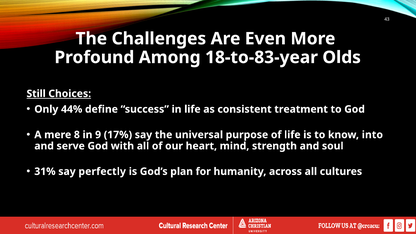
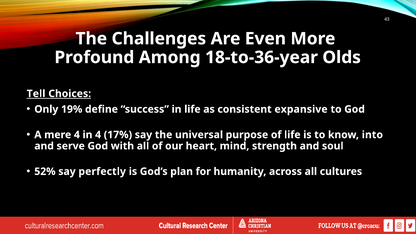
18-to-83-year: 18-to-83-year -> 18-to-36-year
Still: Still -> Tell
44%: 44% -> 19%
treatment: treatment -> expansive
mere 8: 8 -> 4
in 9: 9 -> 4
31%: 31% -> 52%
